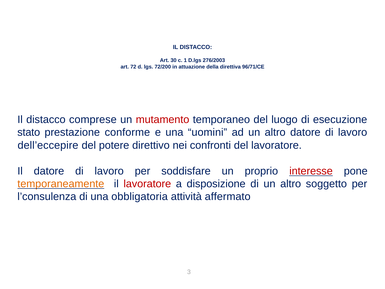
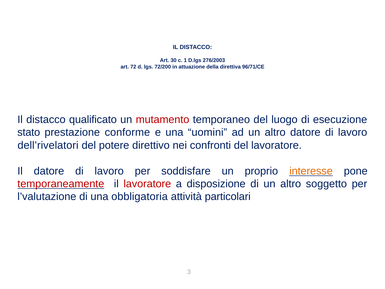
comprese: comprese -> qualificato
dell’eccepire: dell’eccepire -> dell’rivelatori
interesse colour: red -> orange
temporaneamente colour: orange -> red
l’consulenza: l’consulenza -> l’valutazione
affermato: affermato -> particolari
